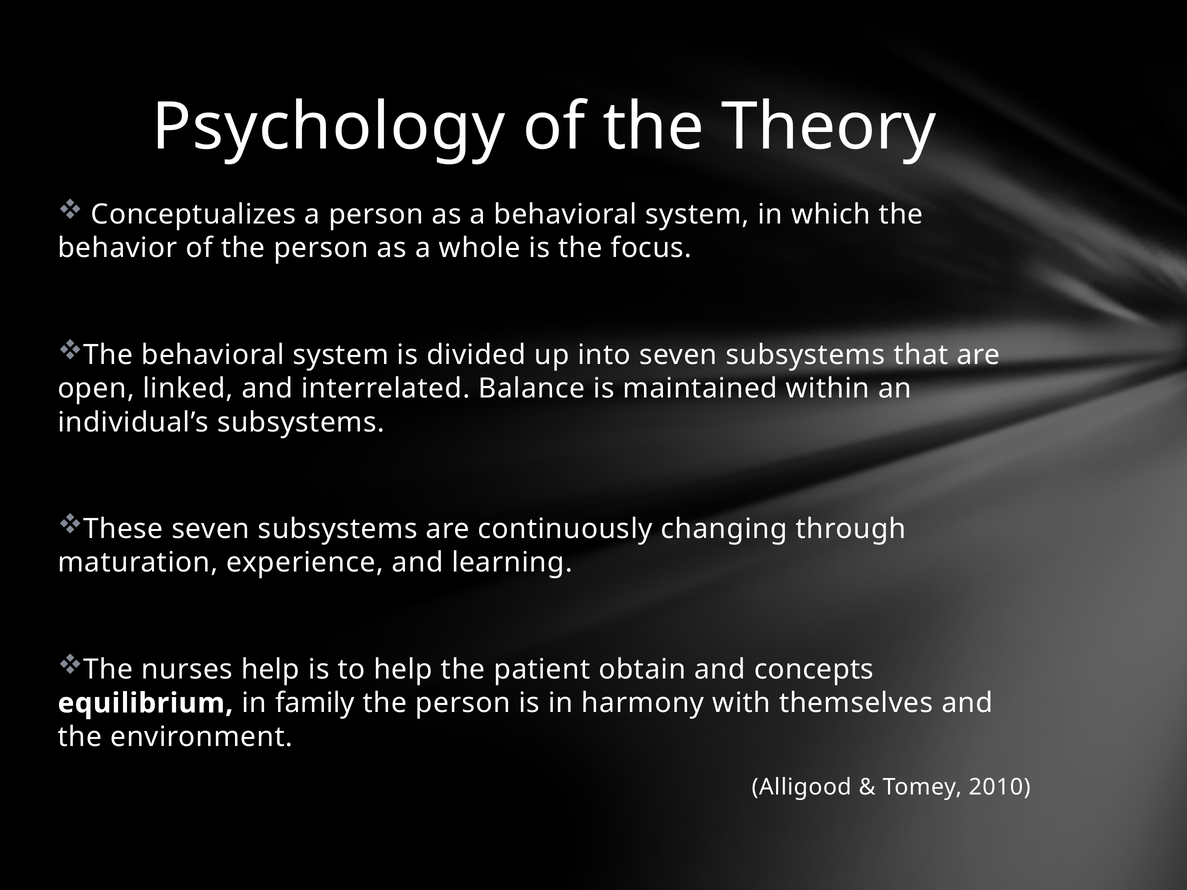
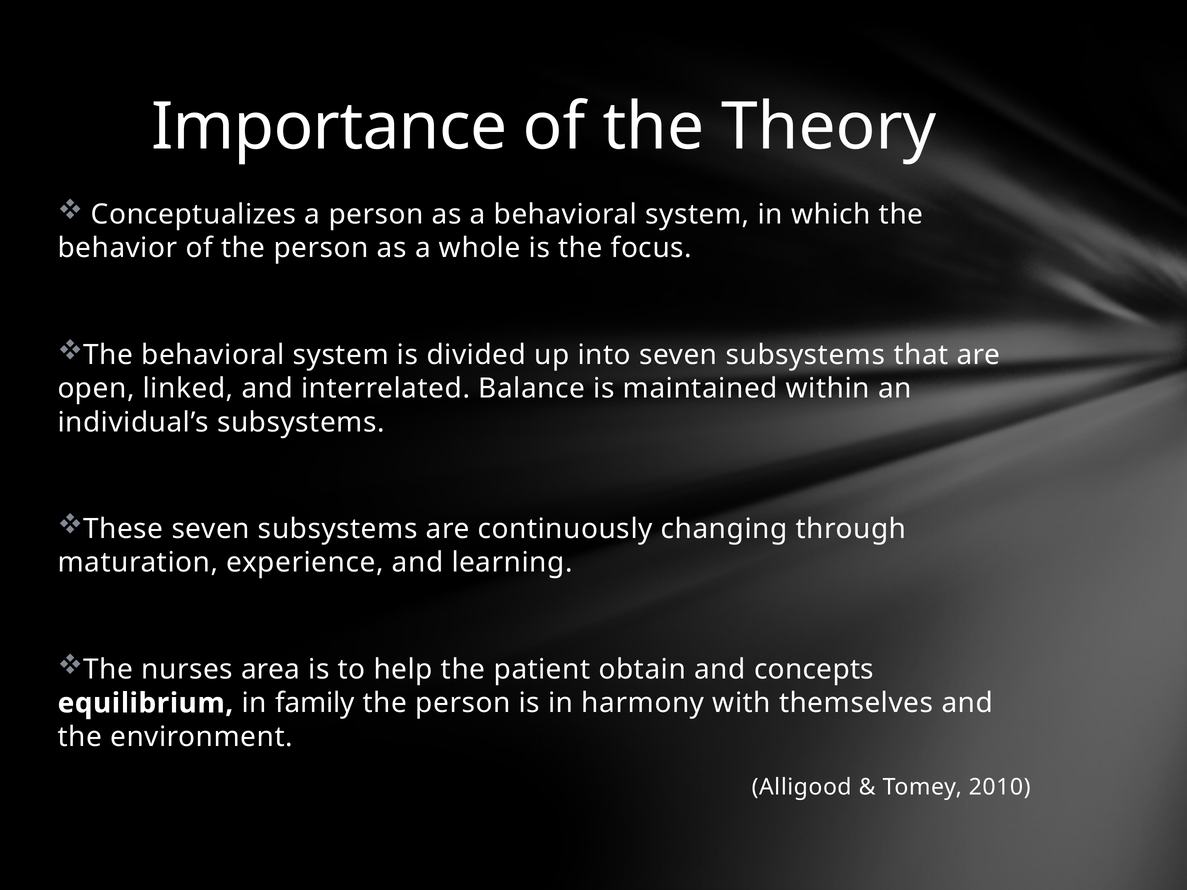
Psychology: Psychology -> Importance
nurses help: help -> area
